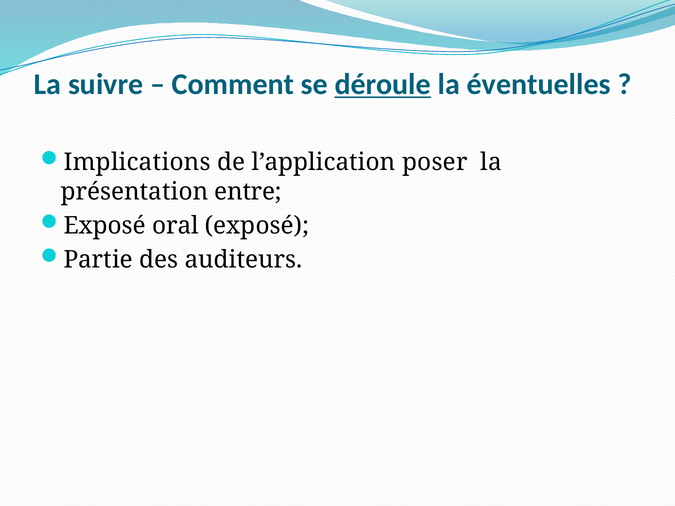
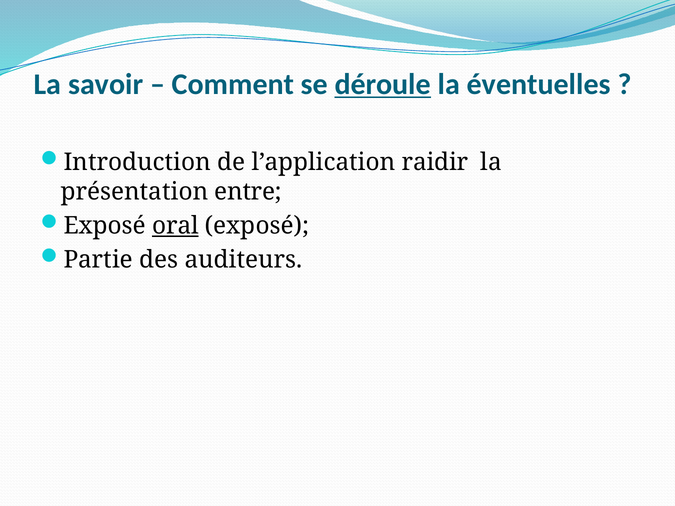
suivre: suivre -> savoir
Implications: Implications -> Introduction
poser: poser -> raidir
oral underline: none -> present
